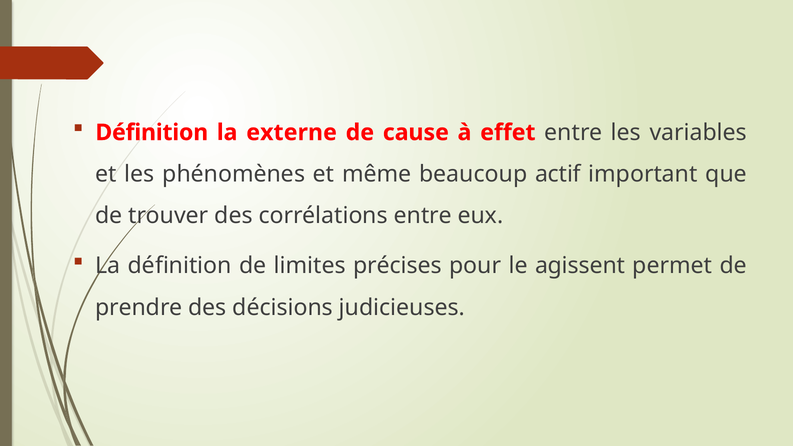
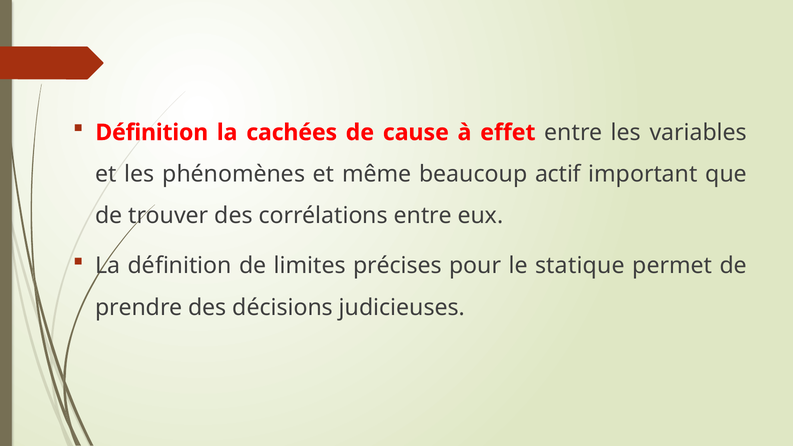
externe: externe -> cachées
agissent: agissent -> statique
